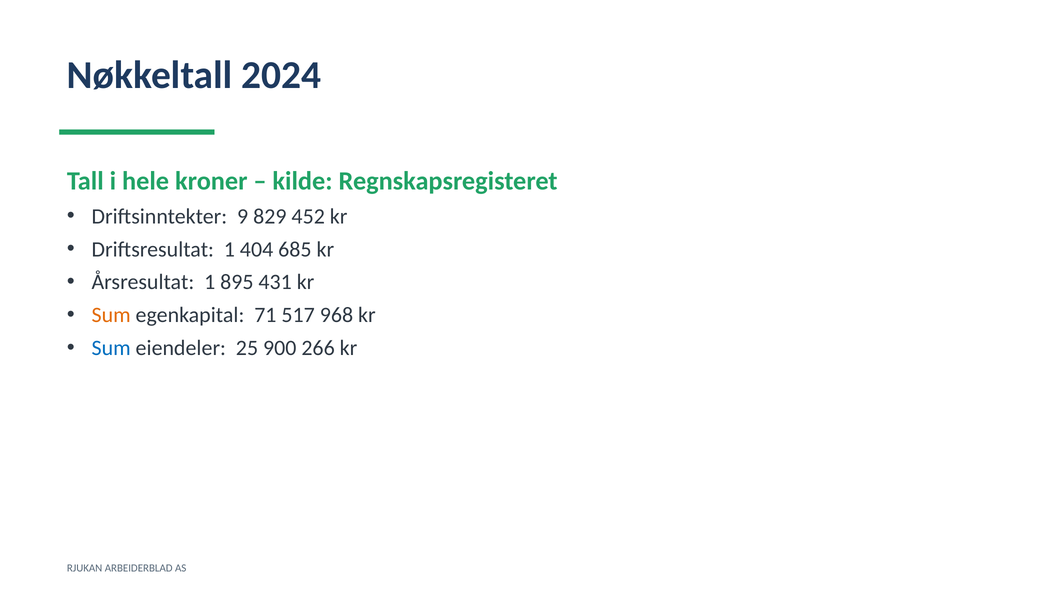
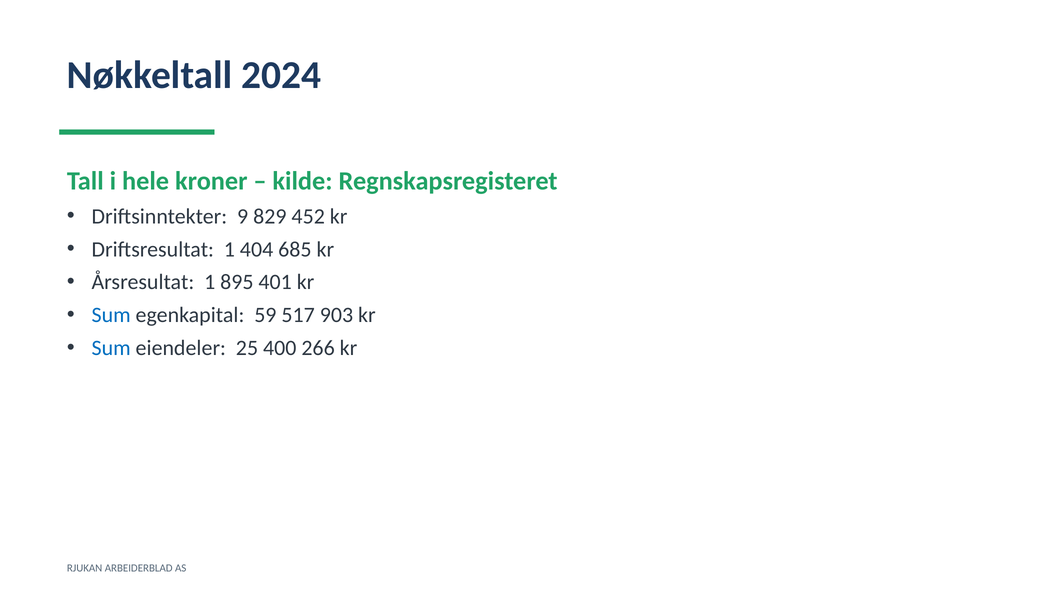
431: 431 -> 401
Sum at (111, 315) colour: orange -> blue
71: 71 -> 59
968: 968 -> 903
900: 900 -> 400
